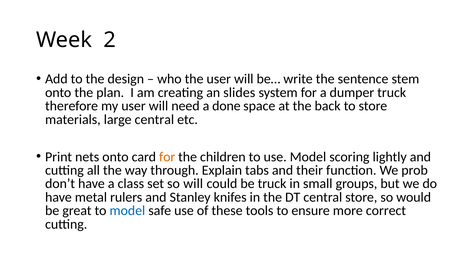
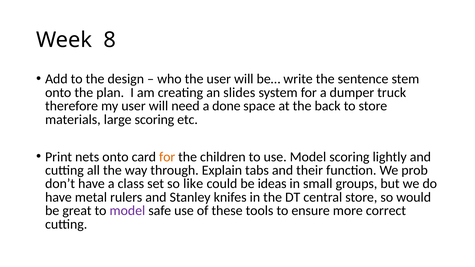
2: 2 -> 8
large central: central -> scoring
so will: will -> like
be truck: truck -> ideas
model at (127, 211) colour: blue -> purple
